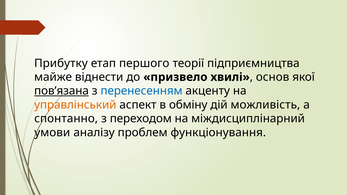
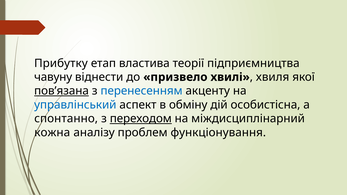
першого: першого -> властива
майже: майже -> чавуну
основ: основ -> хвиля
управлінський colour: orange -> blue
можливість: можливість -> особистісна
переходом underline: none -> present
умови: умови -> кожна
